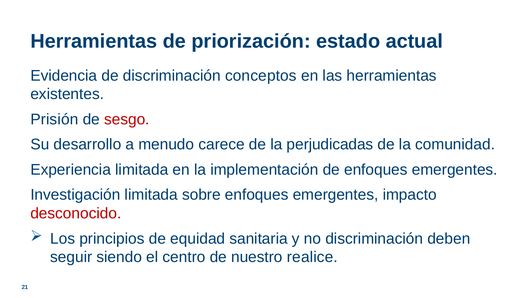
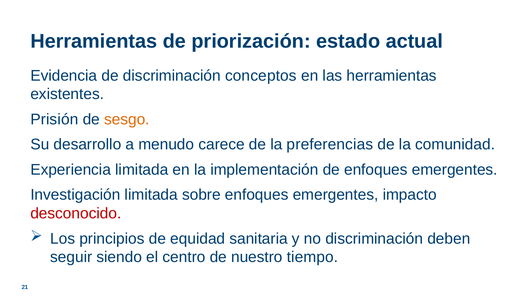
sesgo colour: red -> orange
perjudicadas: perjudicadas -> preferencias
realice: realice -> tiempo
